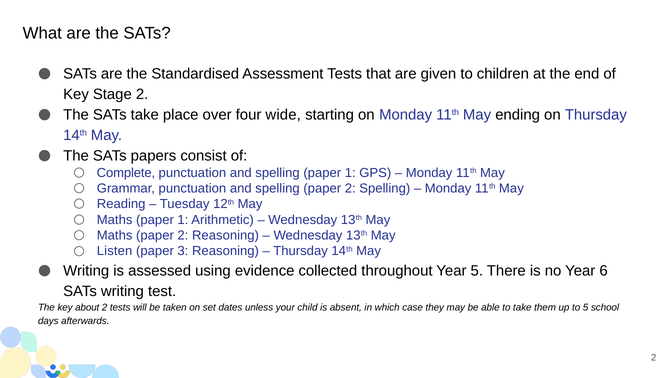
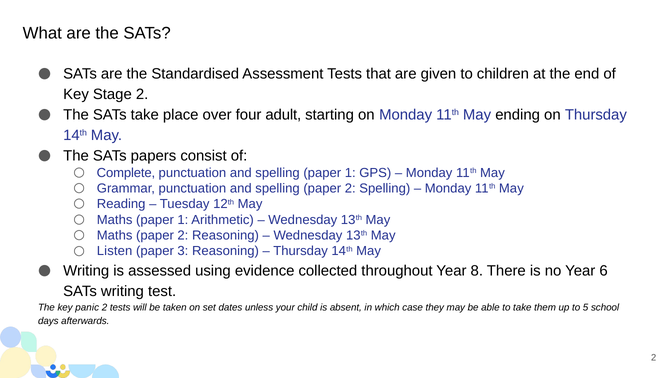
wide: wide -> adult
Year 5: 5 -> 8
about: about -> panic
